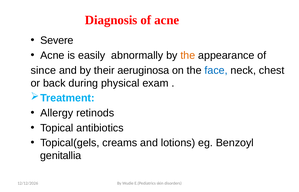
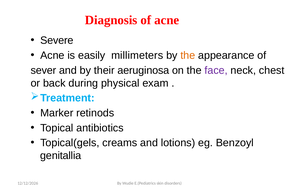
abnormally: abnormally -> millimeters
since: since -> sever
face colour: blue -> purple
Allergy: Allergy -> Marker
